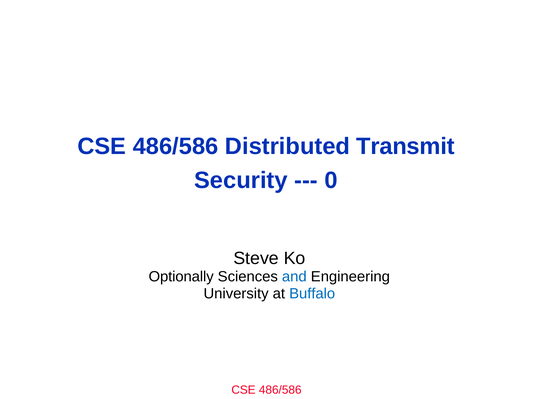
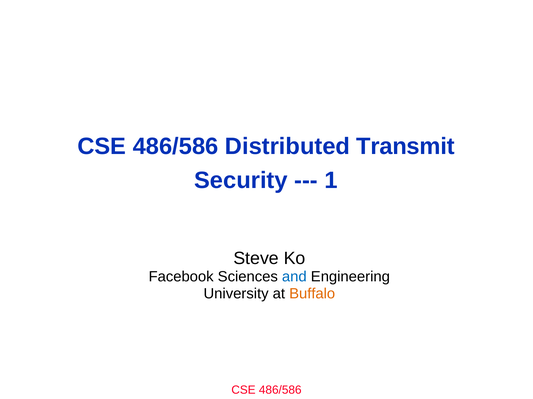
0: 0 -> 1
Optionally: Optionally -> Facebook
Buffalo colour: blue -> orange
